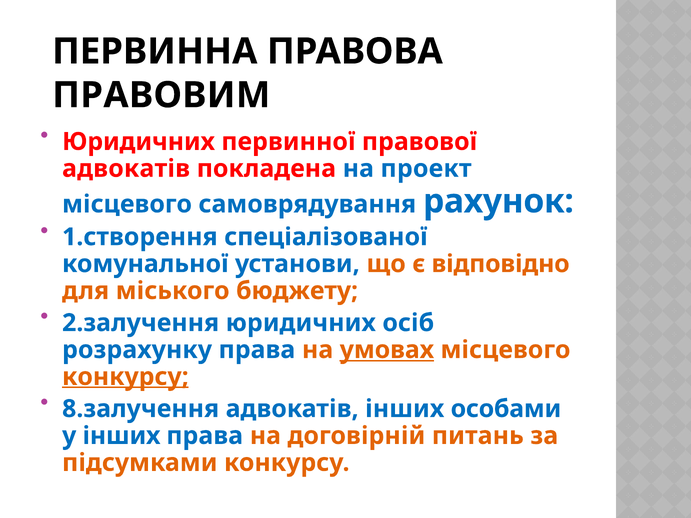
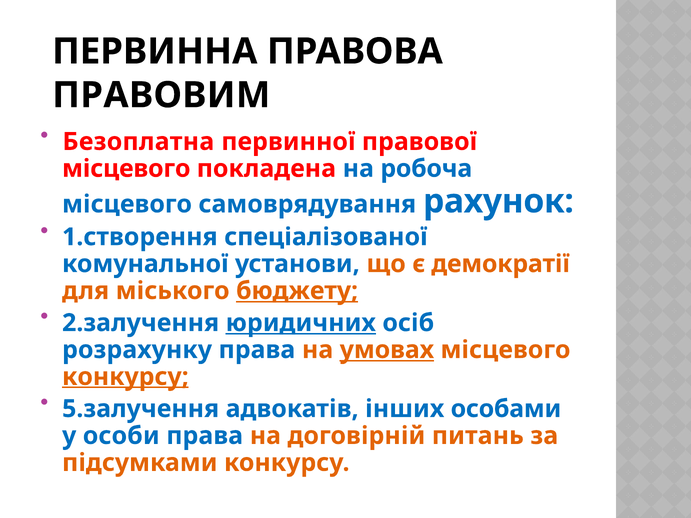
Юридичних at (139, 142): Юридичних -> Безоплатна
адвокатів at (126, 169): адвокатів -> місцевого
проект: проект -> робоча
відповідно: відповідно -> демократії
бюджету underline: none -> present
юридичних at (301, 323) underline: none -> present
8.залучення: 8.залучення -> 5.залучення
у інших: інших -> особи
